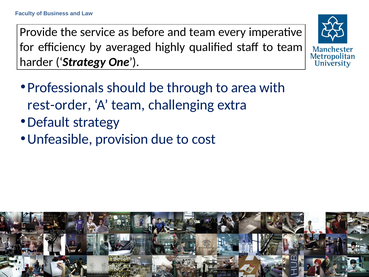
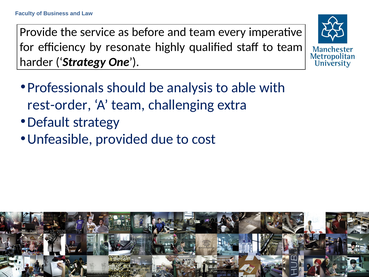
averaged: averaged -> resonate
through: through -> analysis
area: area -> able
provision: provision -> provided
